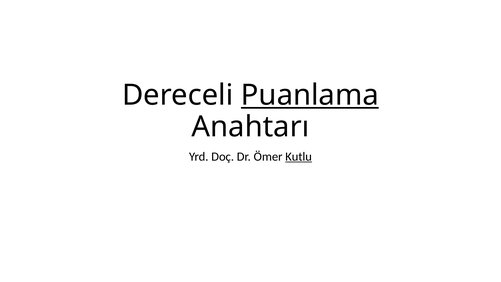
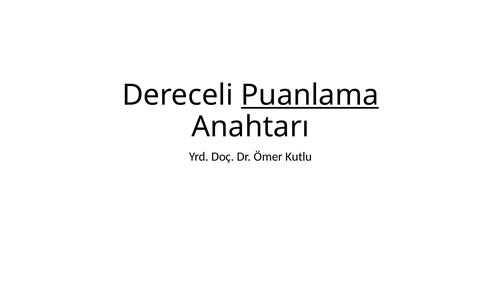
Kutlu underline: present -> none
